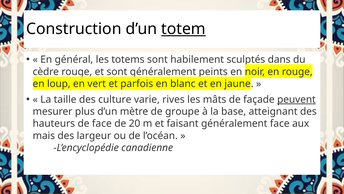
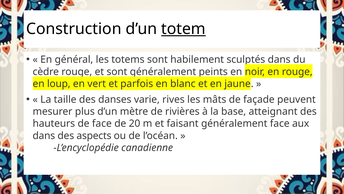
culture: culture -> danses
peuvent underline: present -> none
groupe: groupe -> rivières
mais at (44, 135): mais -> dans
largeur: largeur -> aspects
